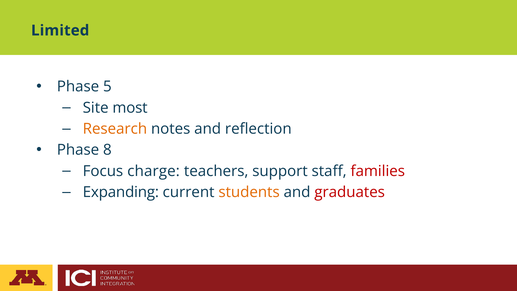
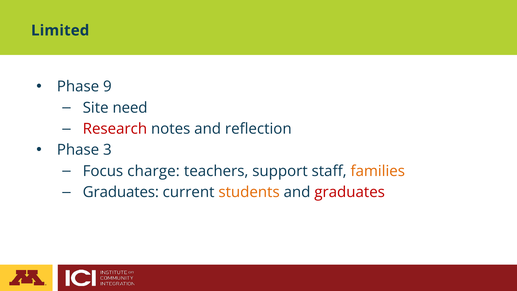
5: 5 -> 9
most: most -> need
Research colour: orange -> red
8: 8 -> 3
families colour: red -> orange
Expanding at (121, 192): Expanding -> Graduates
